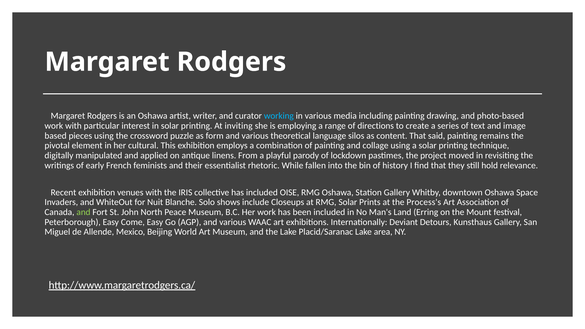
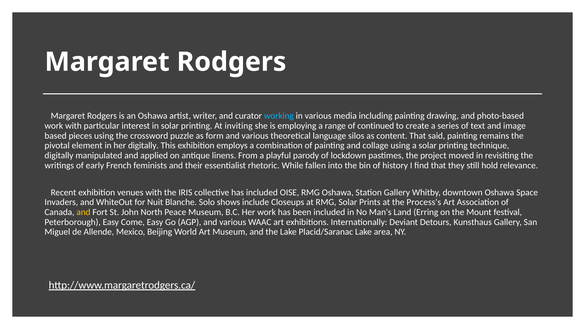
directions: directions -> continued
her cultural: cultural -> digitally
and at (83, 212) colour: light green -> yellow
